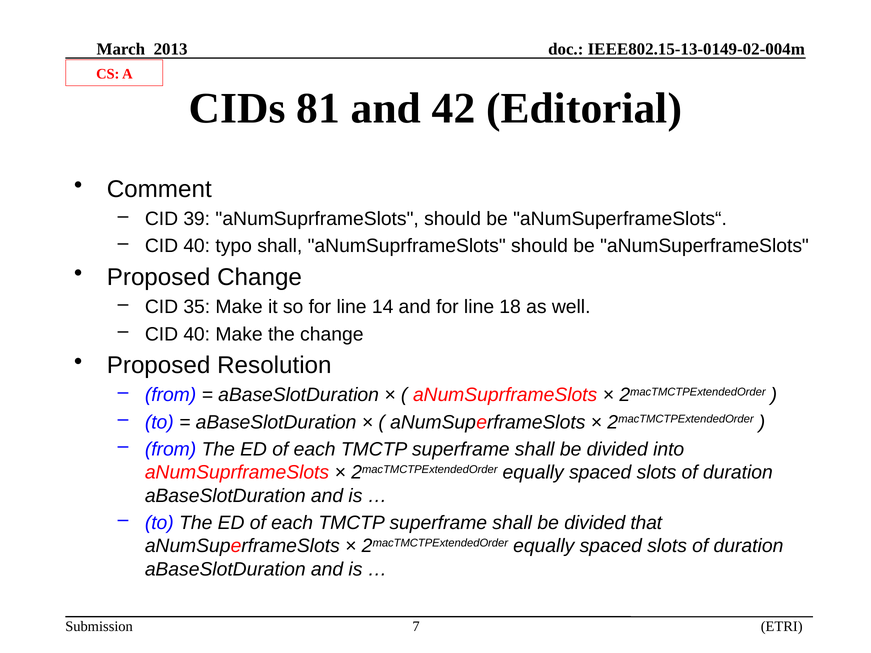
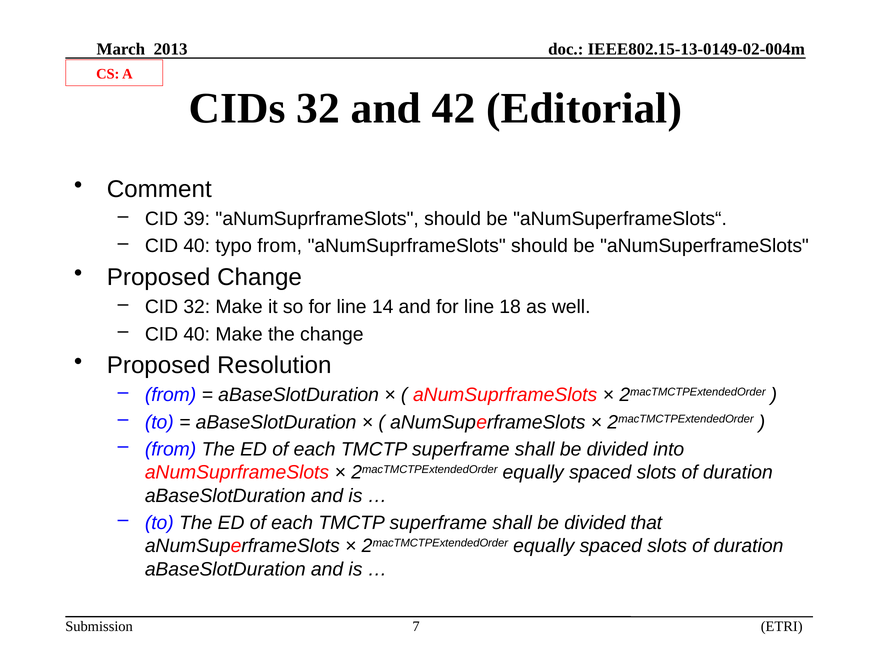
CIDs 81: 81 -> 32
typo shall: shall -> from
CID 35: 35 -> 32
